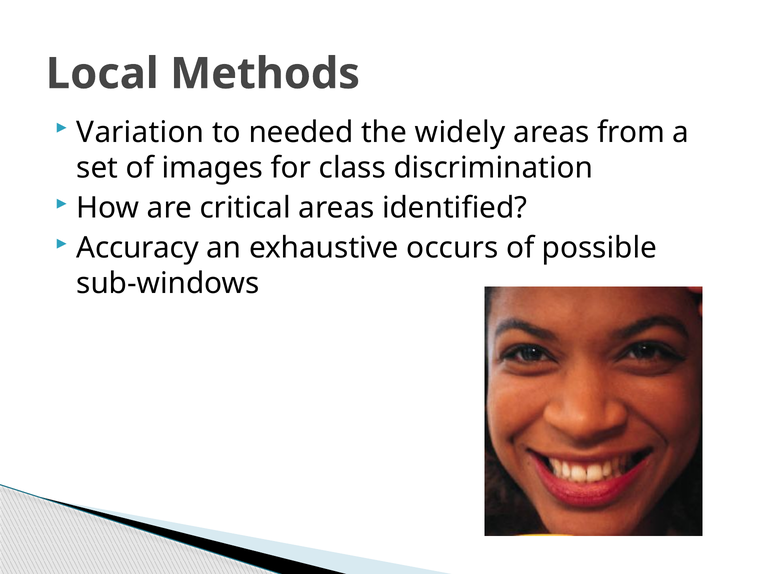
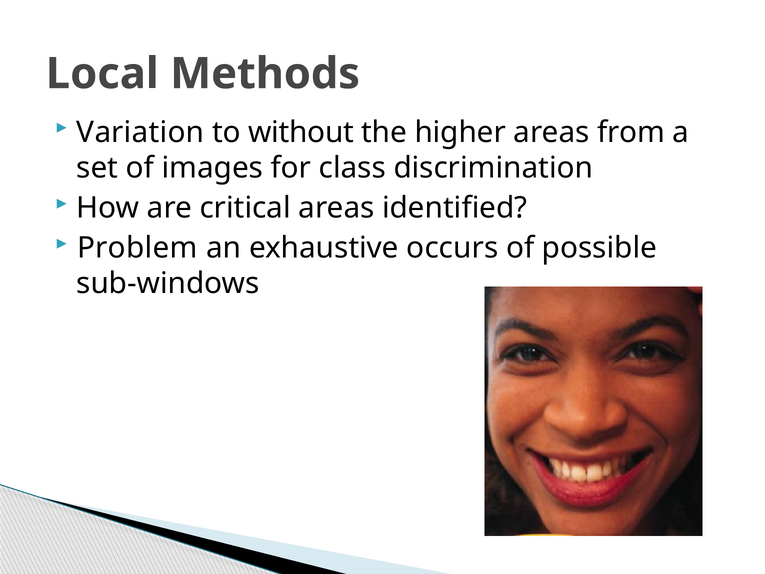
needed: needed -> without
widely: widely -> higher
Accuracy: Accuracy -> Problem
